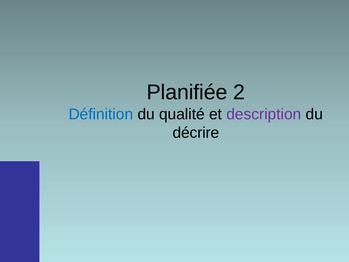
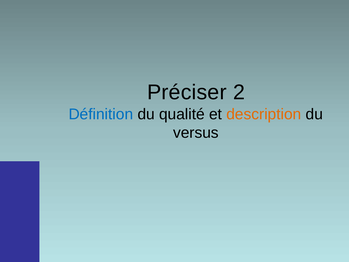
Planifiée: Planifiée -> Préciser
description colour: purple -> orange
décrire: décrire -> versus
